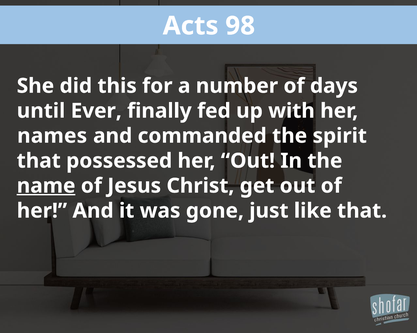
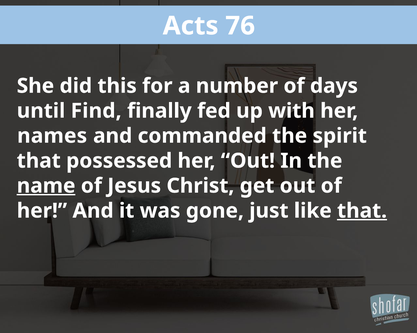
98: 98 -> 76
Ever: Ever -> Find
that at (362, 211) underline: none -> present
